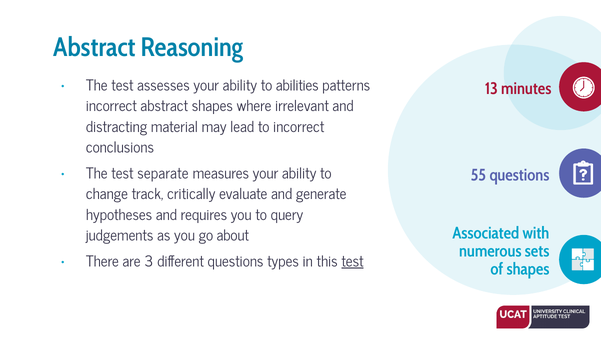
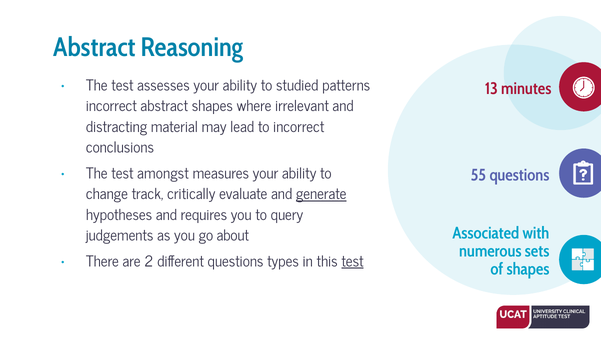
abilities: abilities -> studied
separate: separate -> amongst
generate underline: none -> present
3: 3 -> 2
